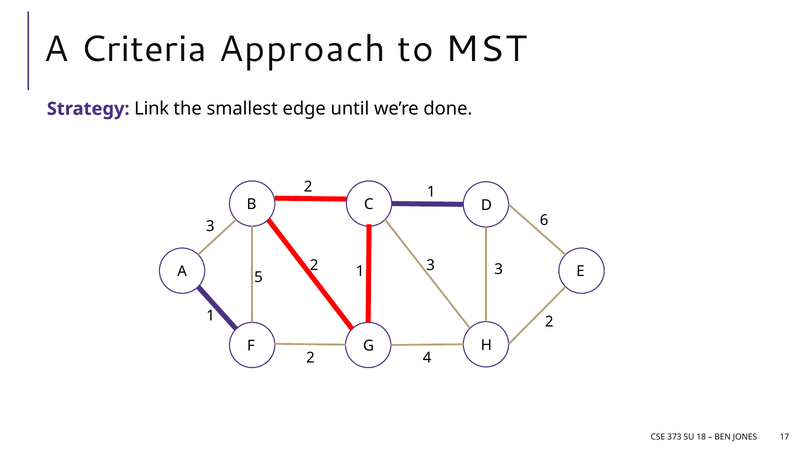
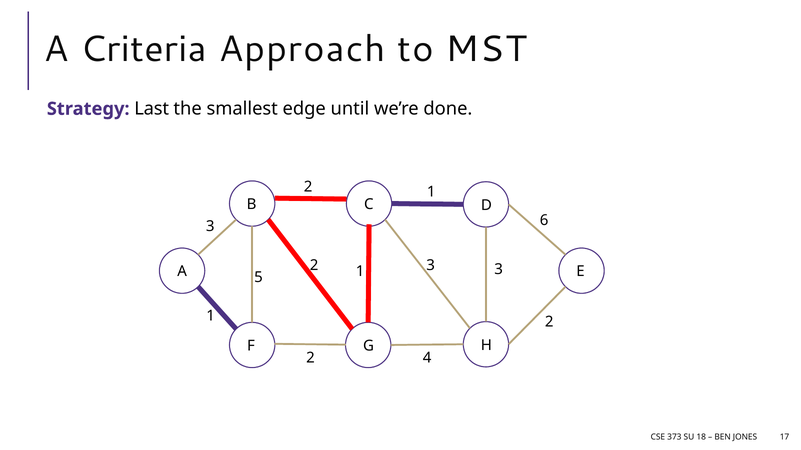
Link: Link -> Last
